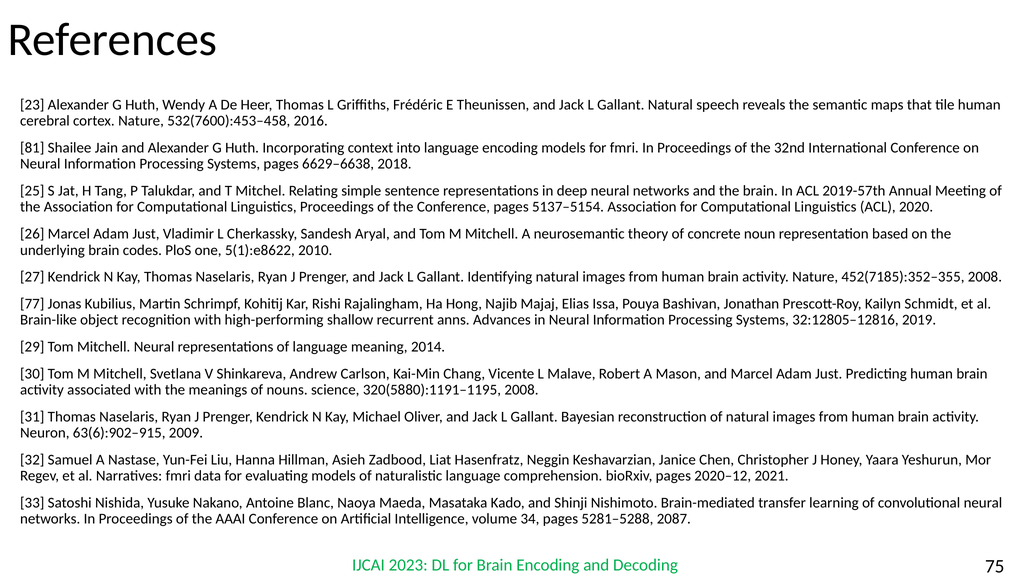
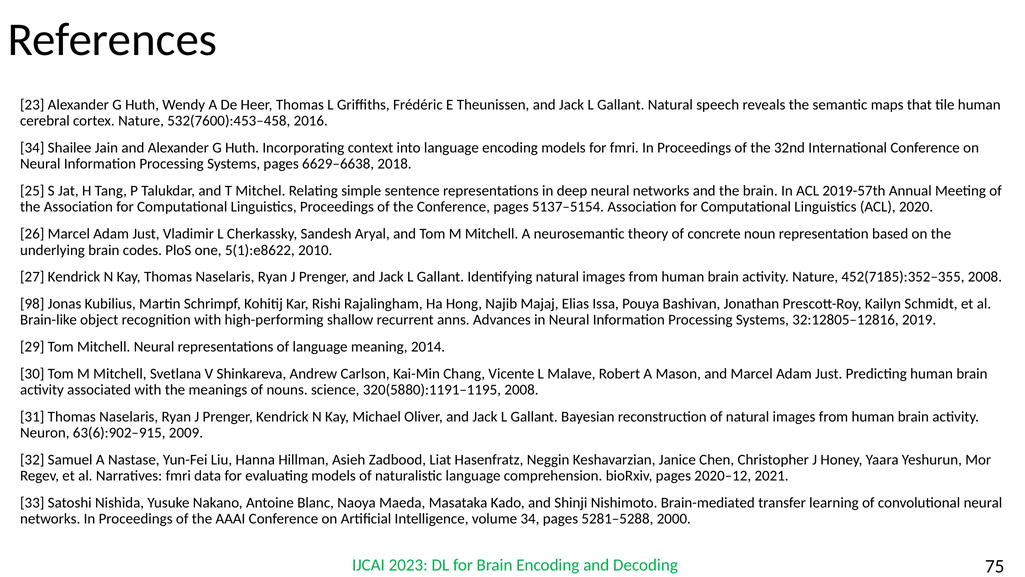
81 at (32, 148): 81 -> 34
77: 77 -> 98
2087: 2087 -> 2000
